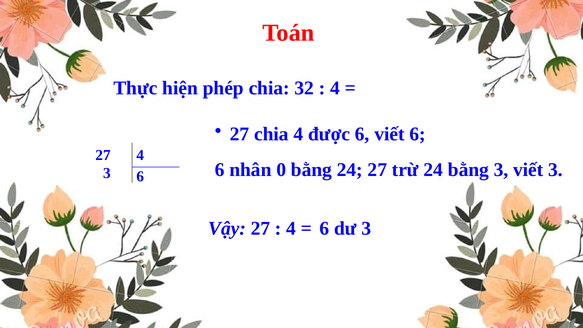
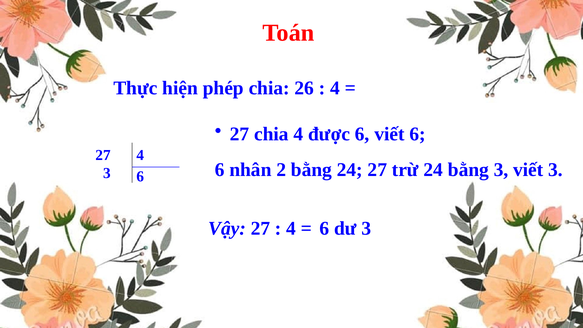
32: 32 -> 26
0: 0 -> 2
